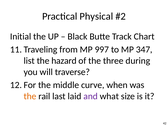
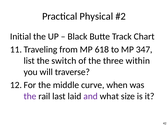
997: 997 -> 618
hazard: hazard -> switch
during: during -> within
the at (30, 96) colour: orange -> purple
